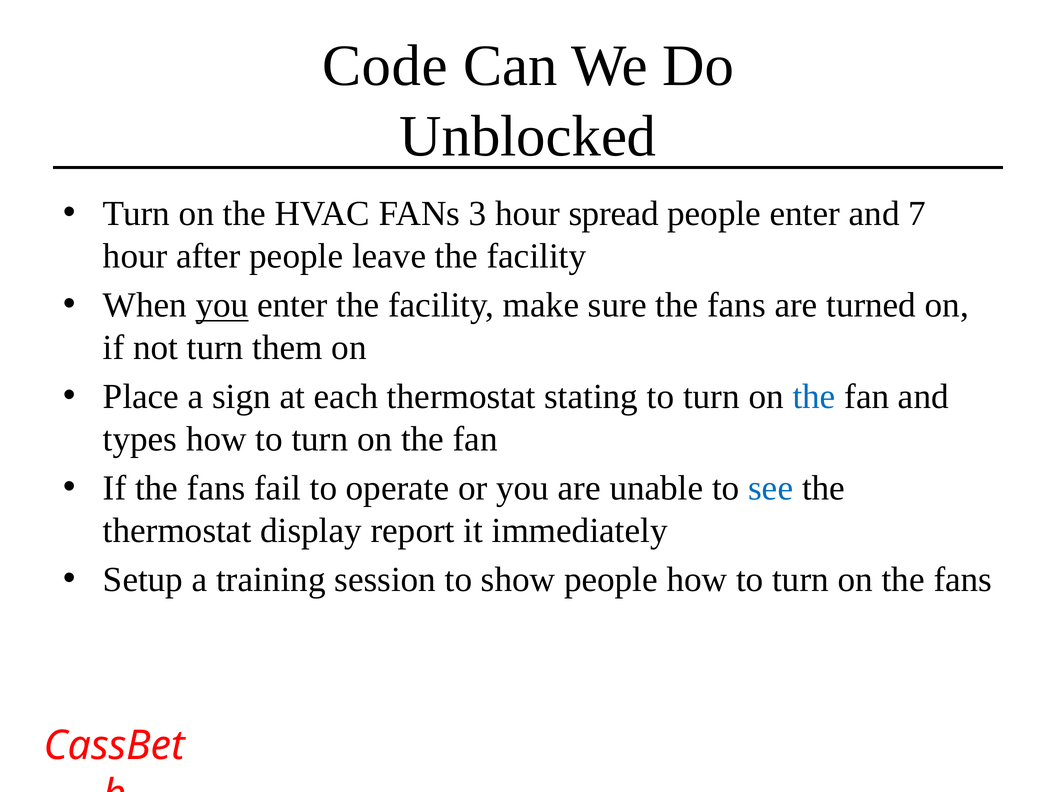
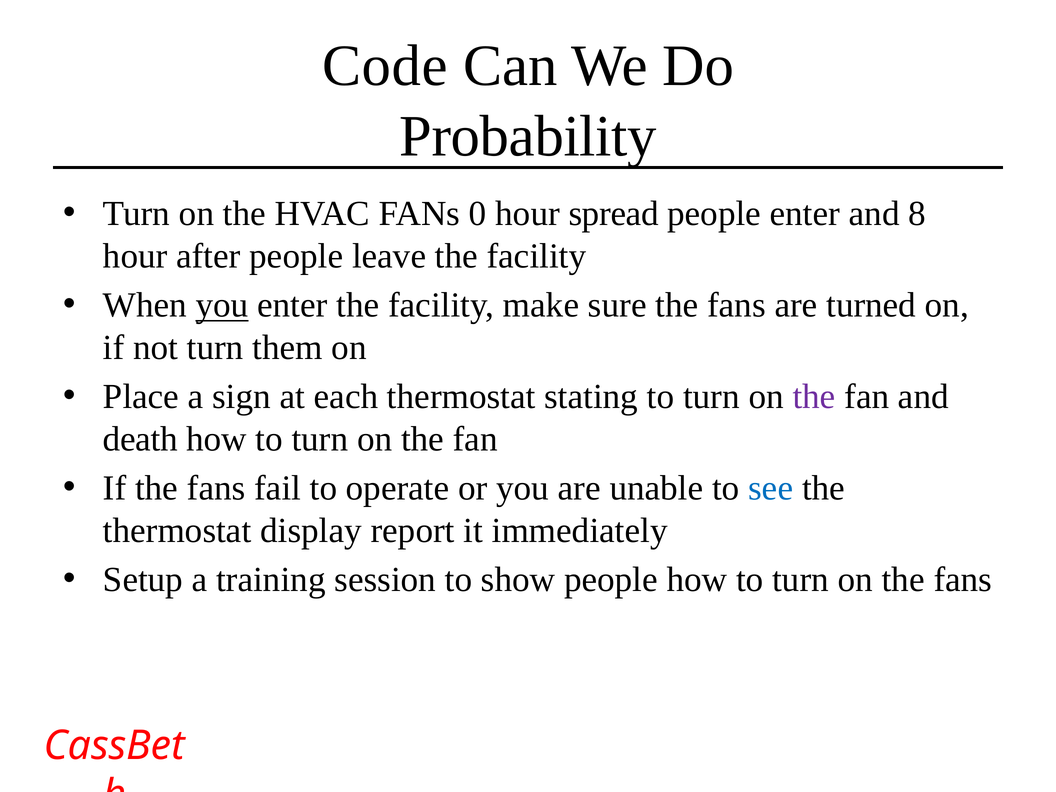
Unblocked: Unblocked -> Probability
3: 3 -> 0
7: 7 -> 8
the at (814, 397) colour: blue -> purple
types: types -> death
